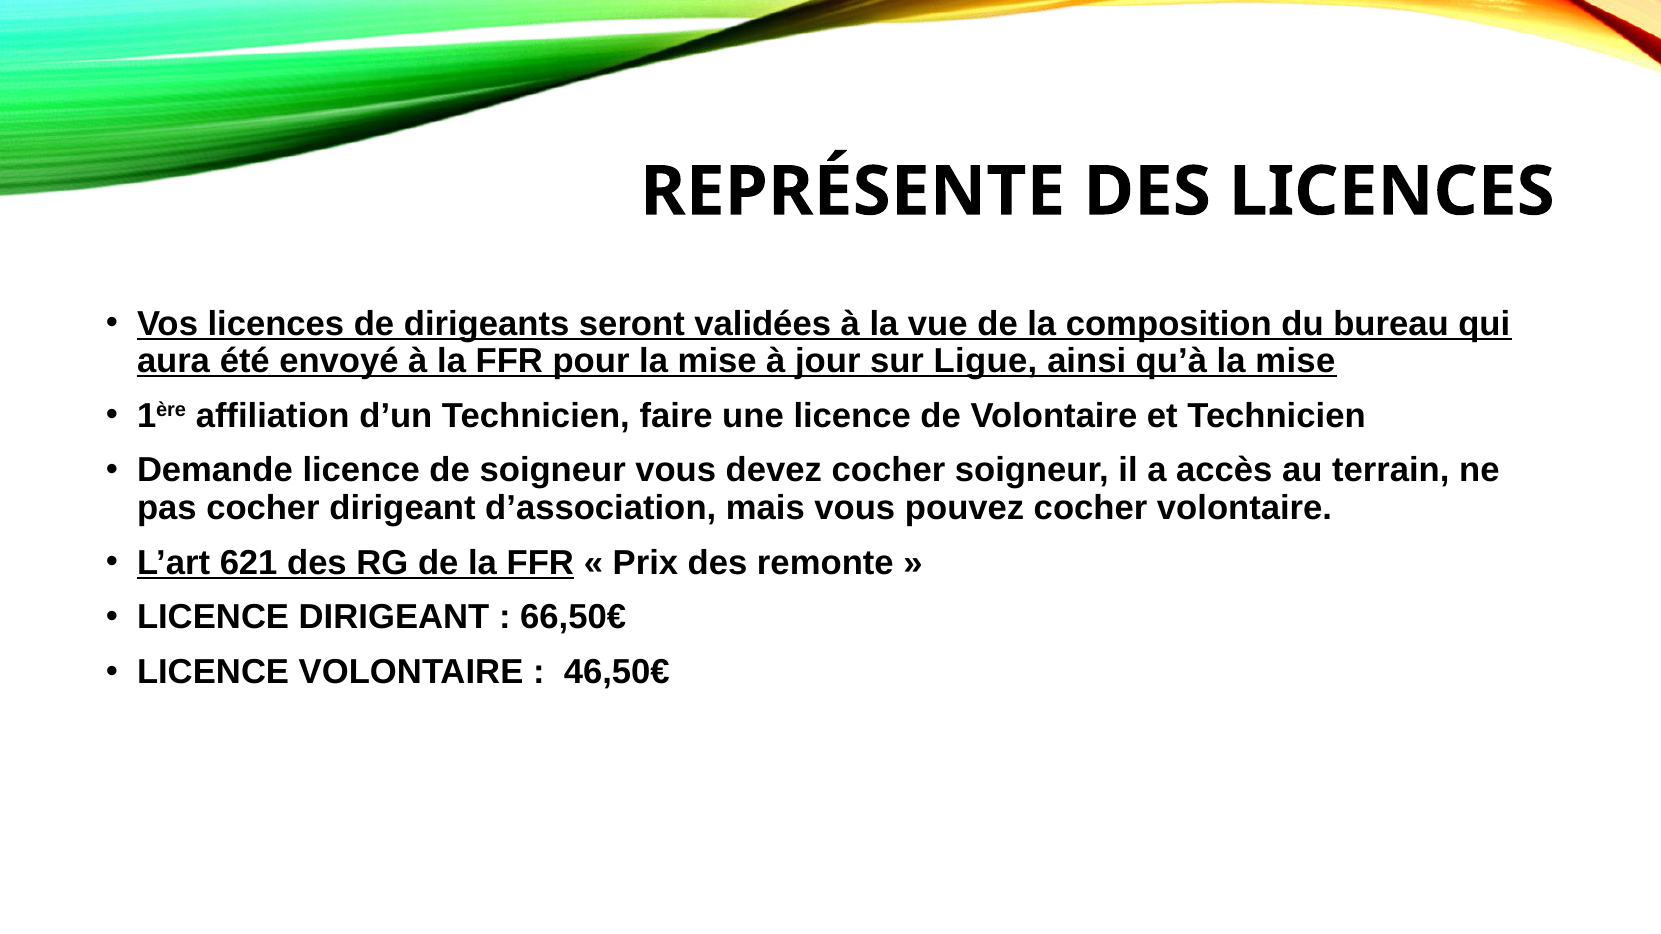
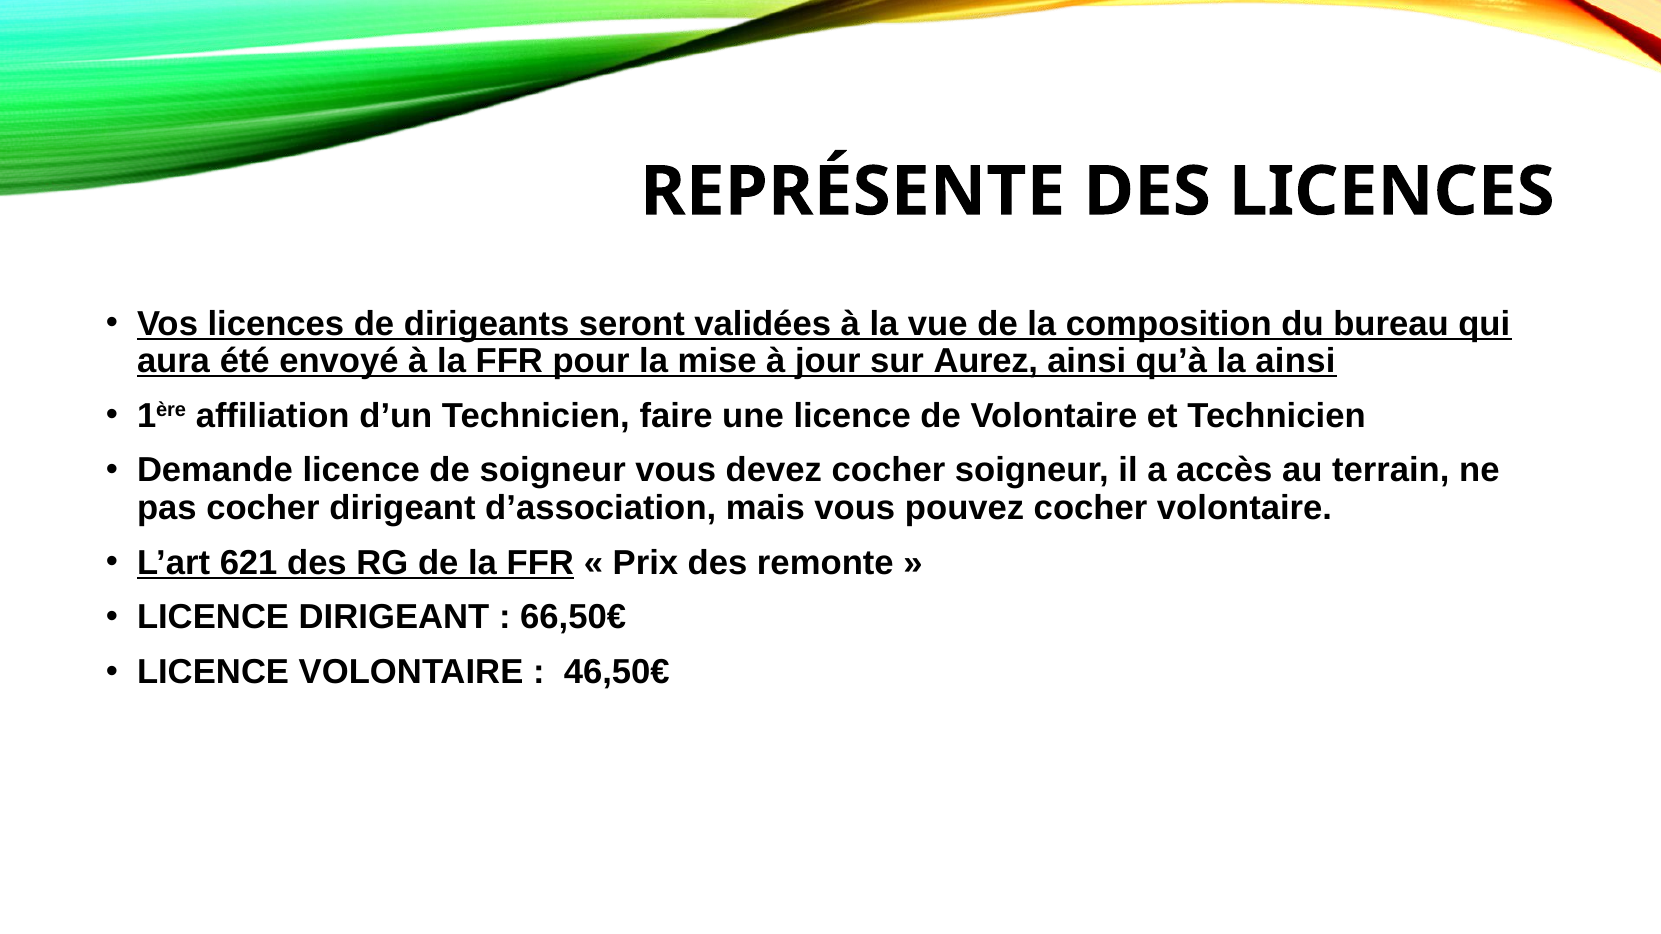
Ligue: Ligue -> Aurez
qu’à la mise: mise -> ainsi
